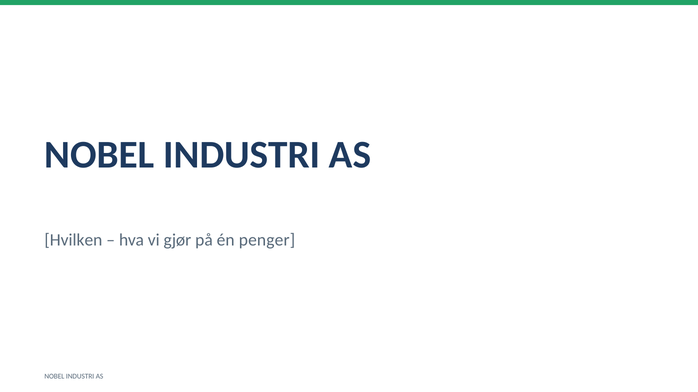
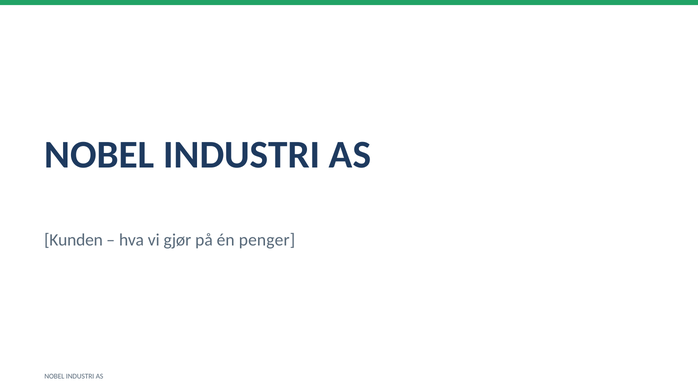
Hvilken: Hvilken -> Kunden
